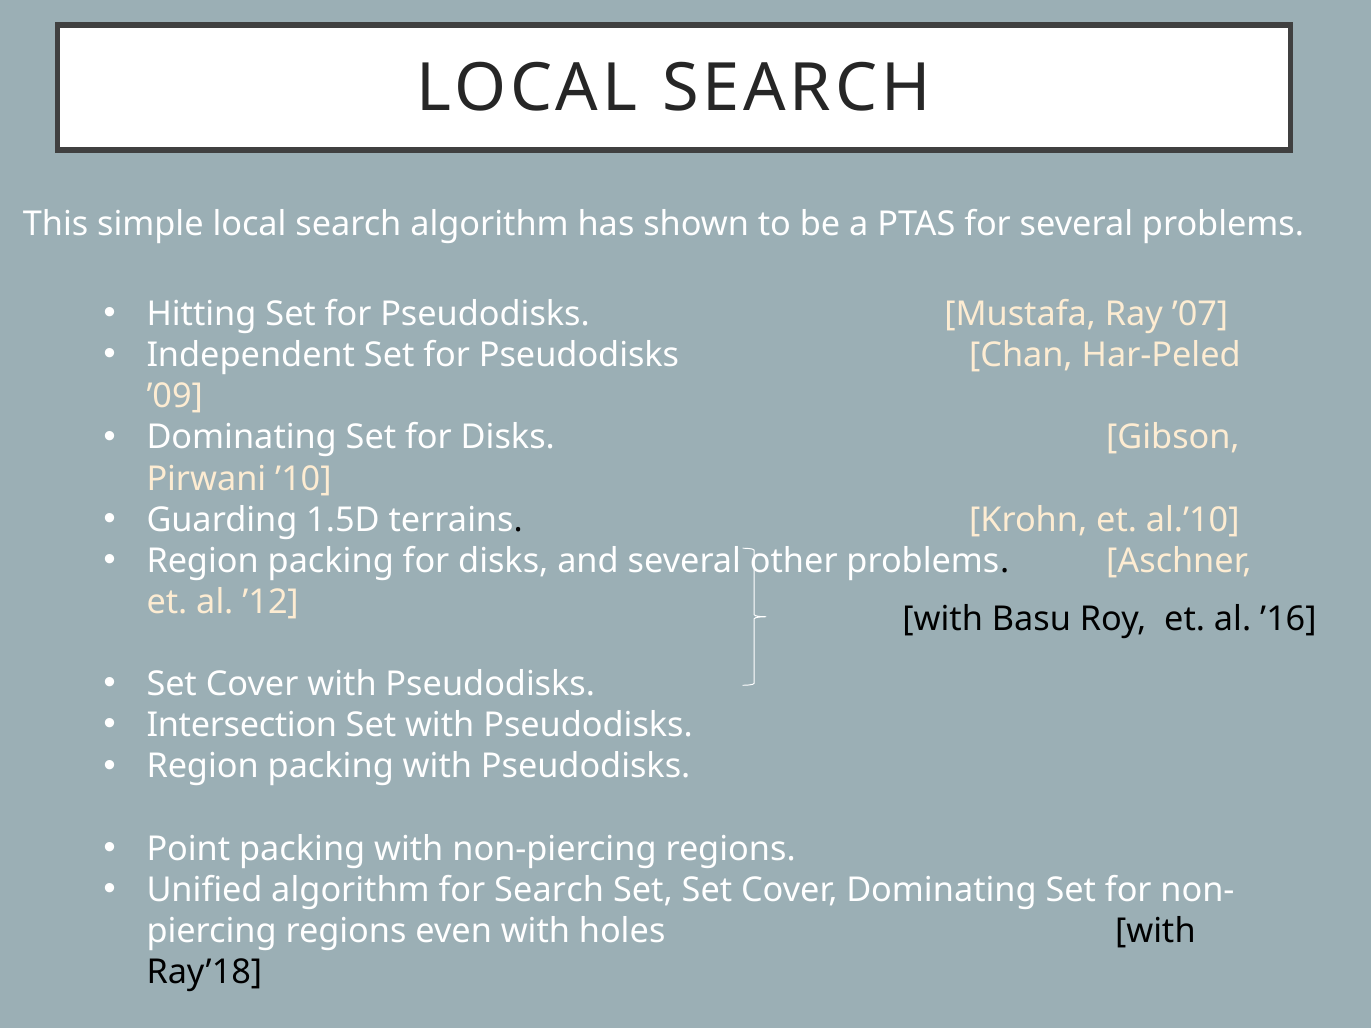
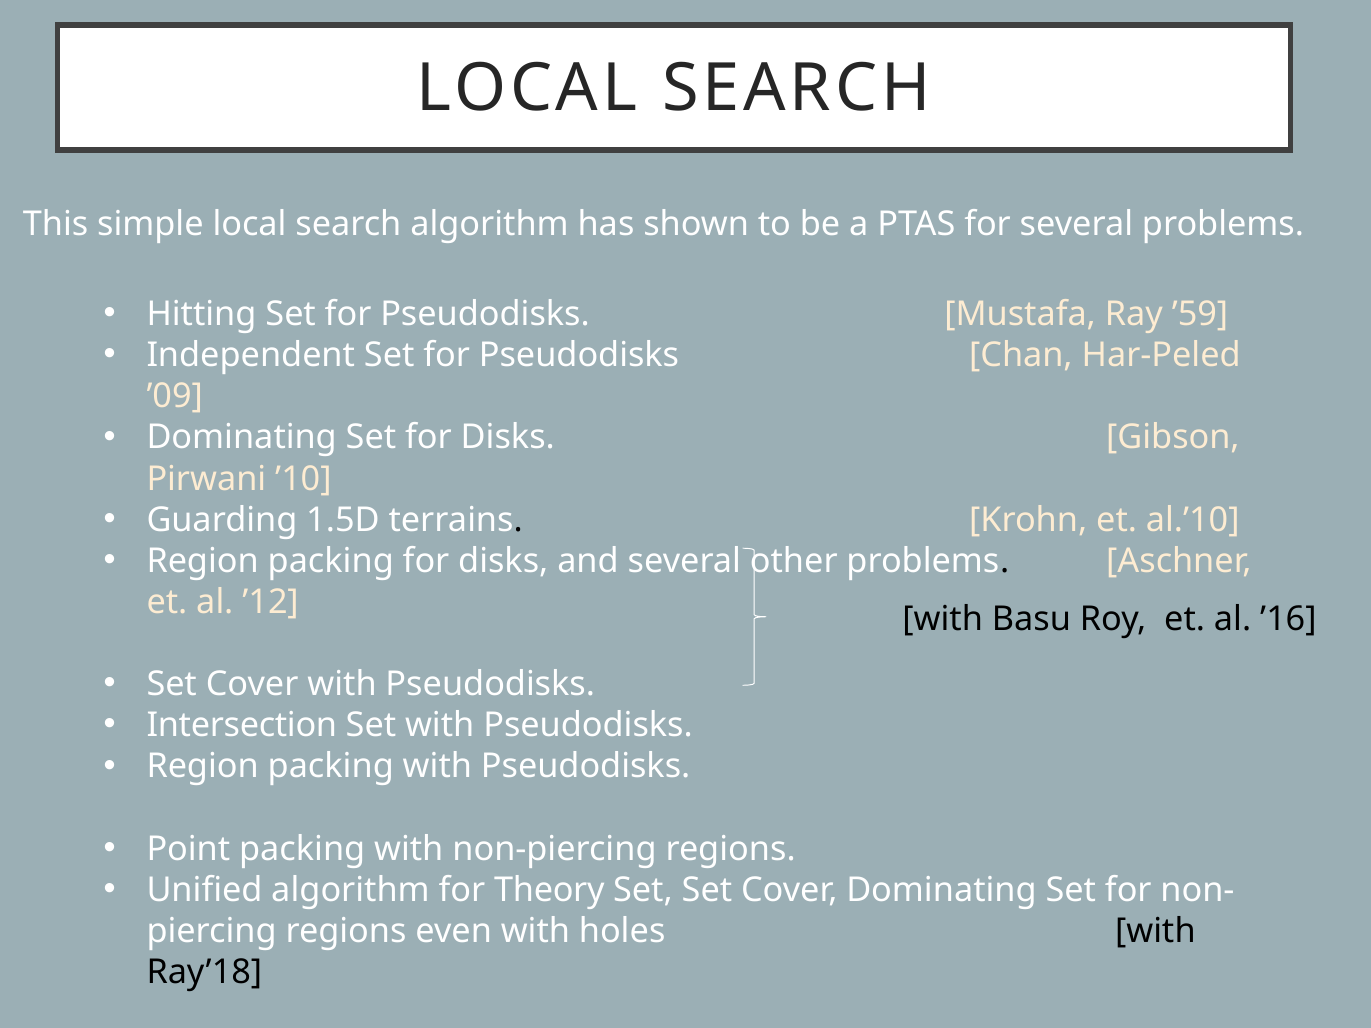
’07: ’07 -> ’59
for Search: Search -> Theory
